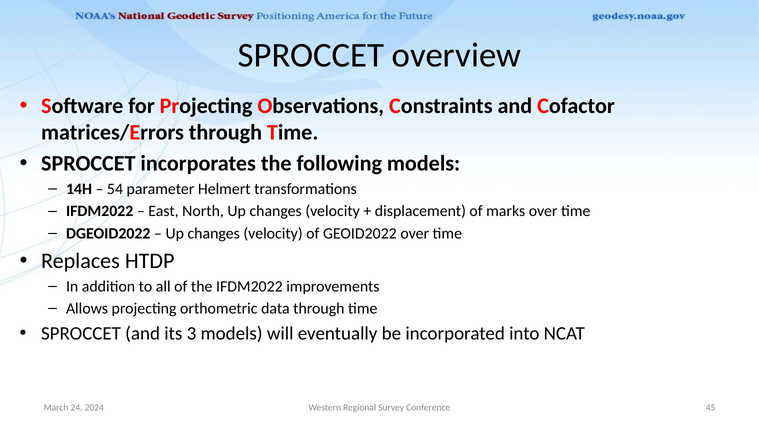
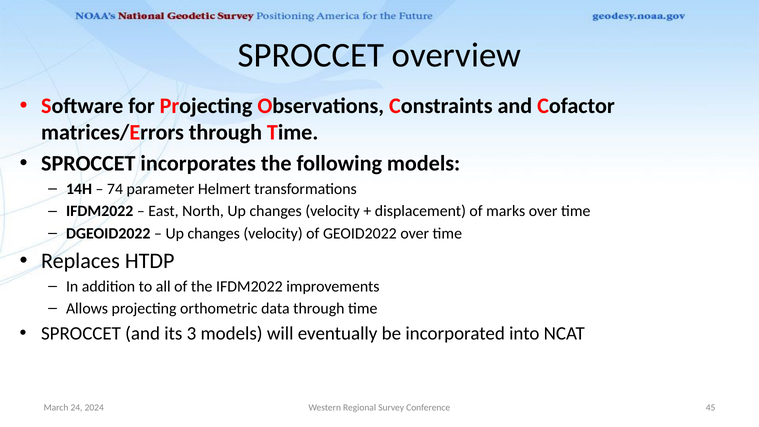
54: 54 -> 74
